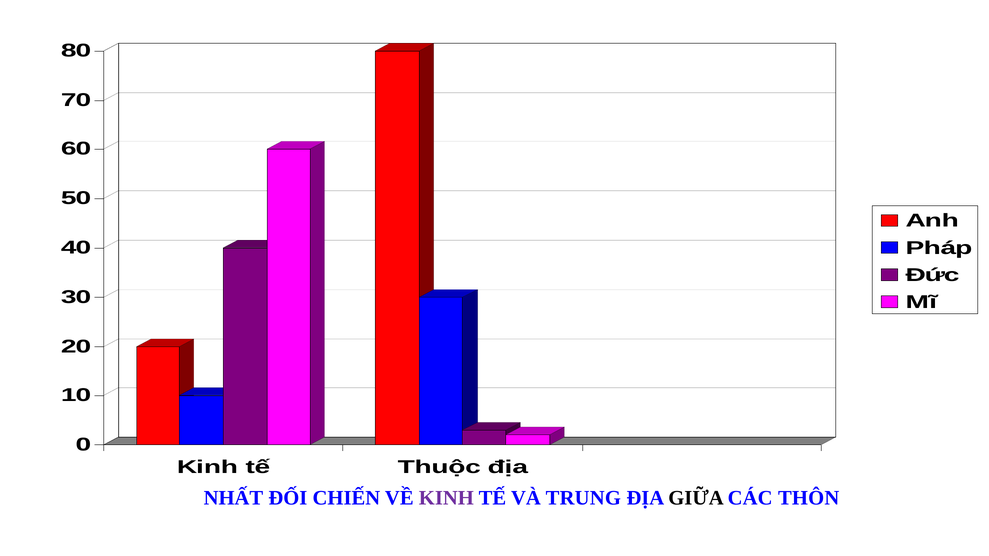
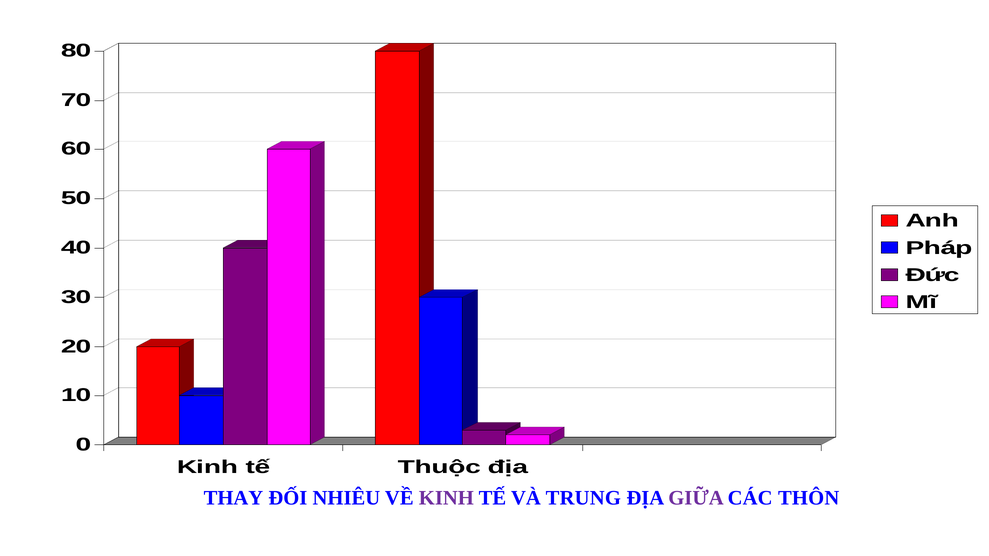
NHẤT: NHẤT -> THAY
CHIẾN: CHIẾN -> NHIÊU
GIỮA colour: black -> purple
